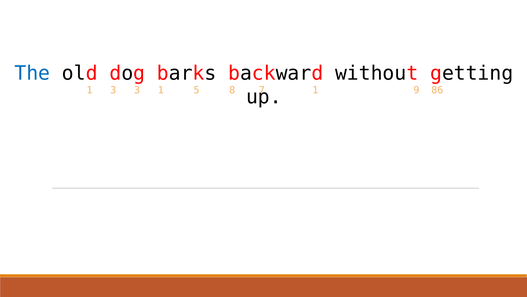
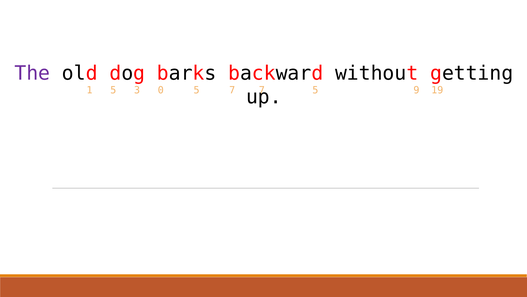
The colour: blue -> purple
1 3: 3 -> 5
3 1: 1 -> 0
5 8: 8 -> 7
1 at (315, 90): 1 -> 5
86: 86 -> 19
